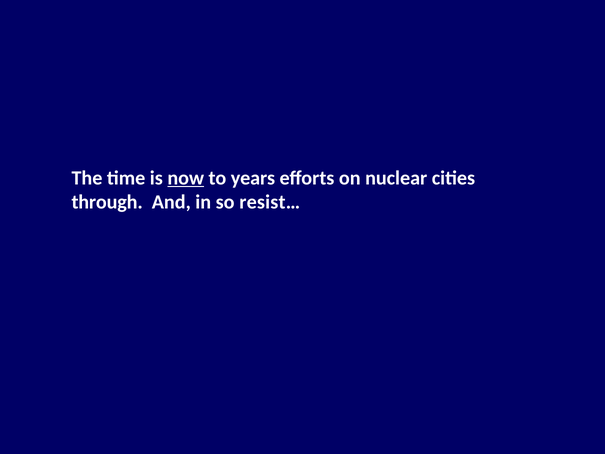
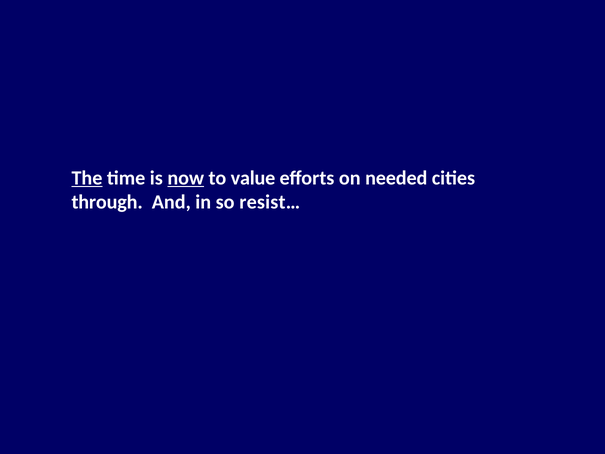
The underline: none -> present
years: years -> value
nuclear: nuclear -> needed
